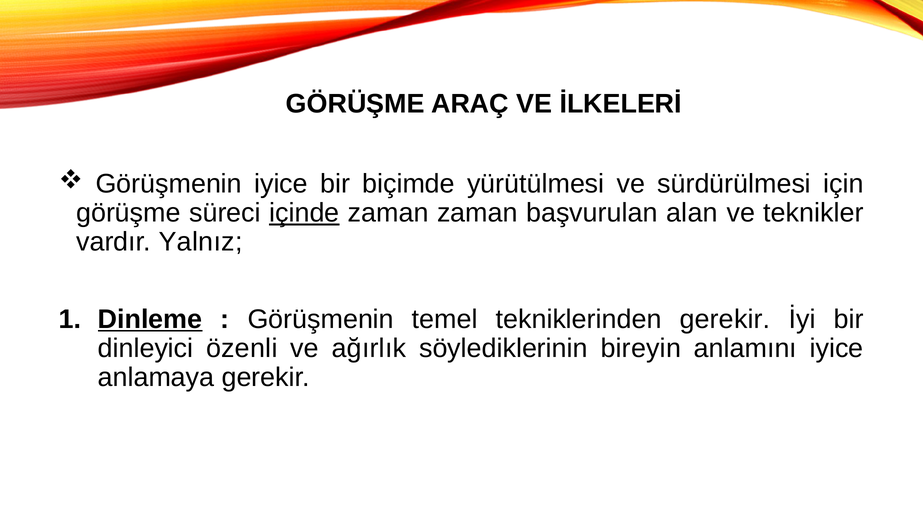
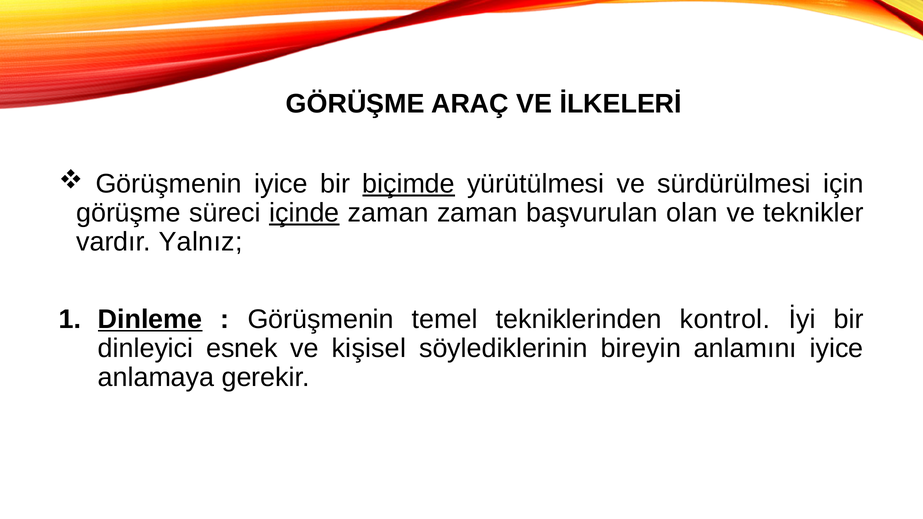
biçimde underline: none -> present
alan: alan -> olan
tekniklerinden gerekir: gerekir -> kontrol
özenli: özenli -> esnek
ağırlık: ağırlık -> kişisel
